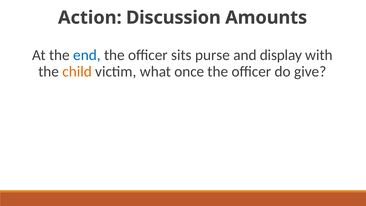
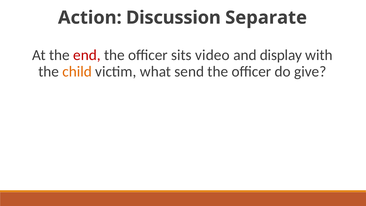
Amounts: Amounts -> Separate
end colour: blue -> red
purse: purse -> video
once: once -> send
